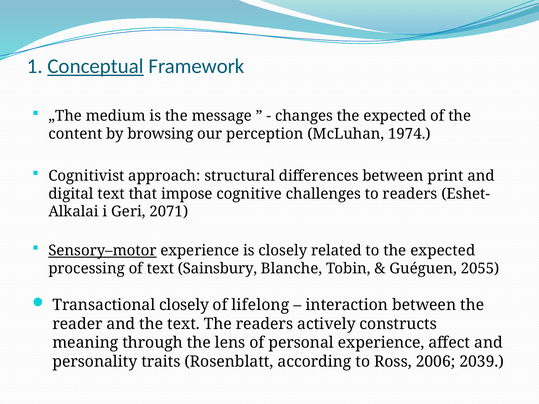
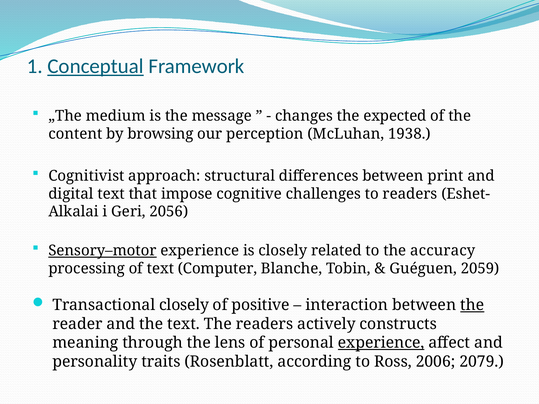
1974: 1974 -> 1938
2071: 2071 -> 2056
to the expected: expected -> accuracy
Sainsbury: Sainsbury -> Computer
2055: 2055 -> 2059
lifelong: lifelong -> positive
the at (472, 305) underline: none -> present
experience at (381, 343) underline: none -> present
2039: 2039 -> 2079
